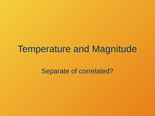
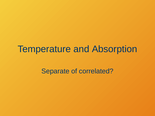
Magnitude: Magnitude -> Absorption
